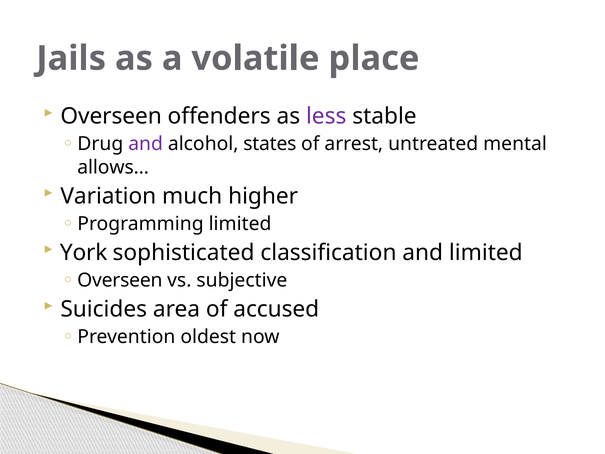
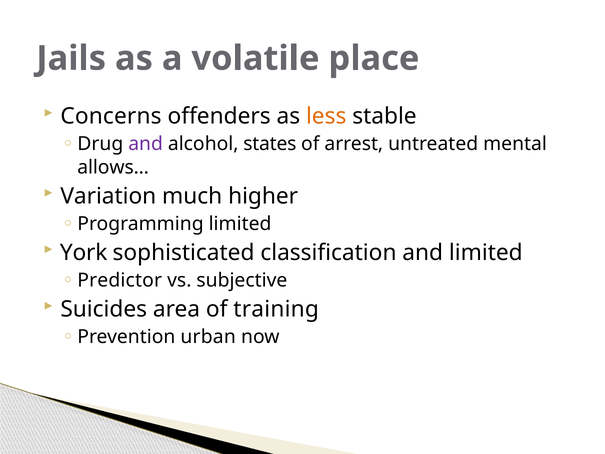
Overseen at (111, 116): Overseen -> Concerns
less colour: purple -> orange
Overseen at (120, 280): Overseen -> Predictor
accused: accused -> training
oldest: oldest -> urban
